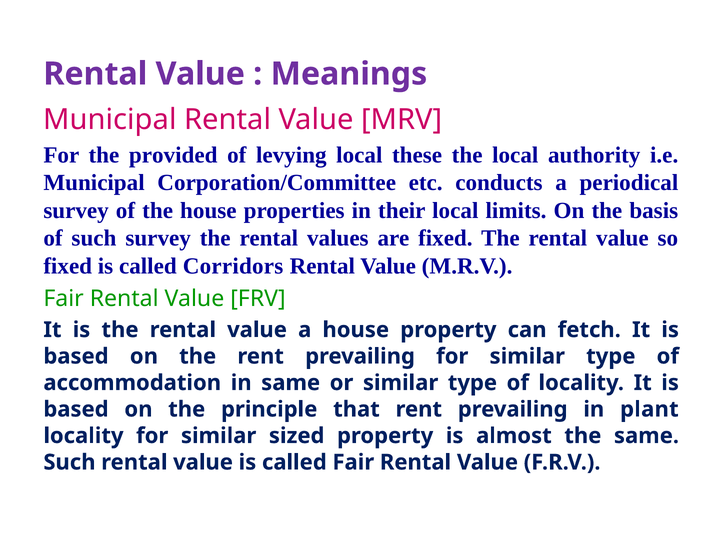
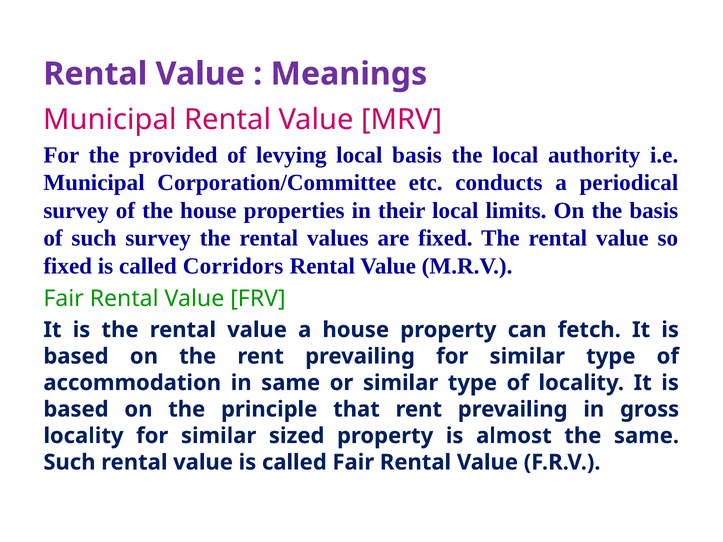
local these: these -> basis
plant: plant -> gross
